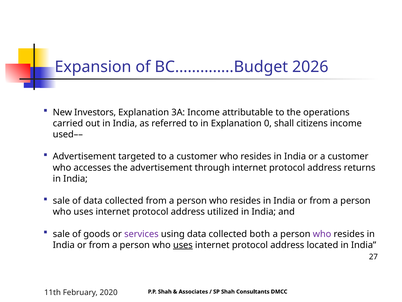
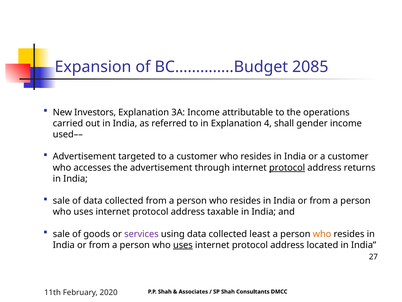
2026: 2026 -> 2085
0: 0 -> 4
citizens: citizens -> gender
protocol at (287, 167) underline: none -> present
utilized: utilized -> taxable
both: both -> least
who at (322, 234) colour: purple -> orange
